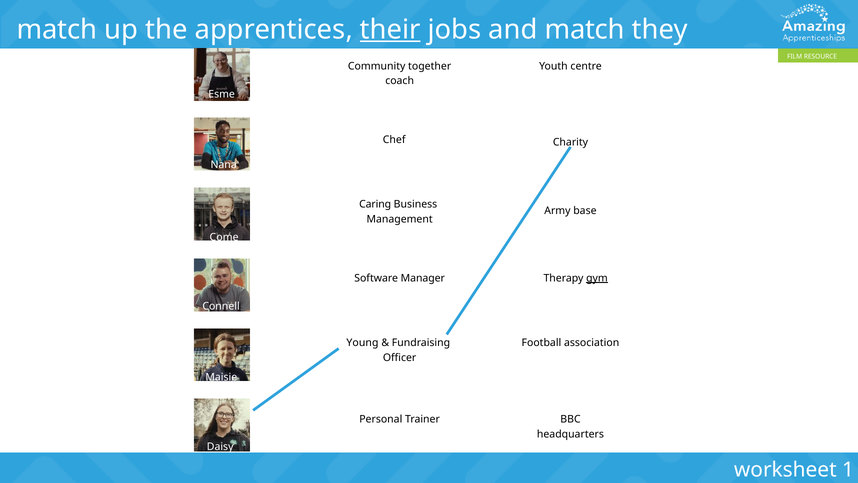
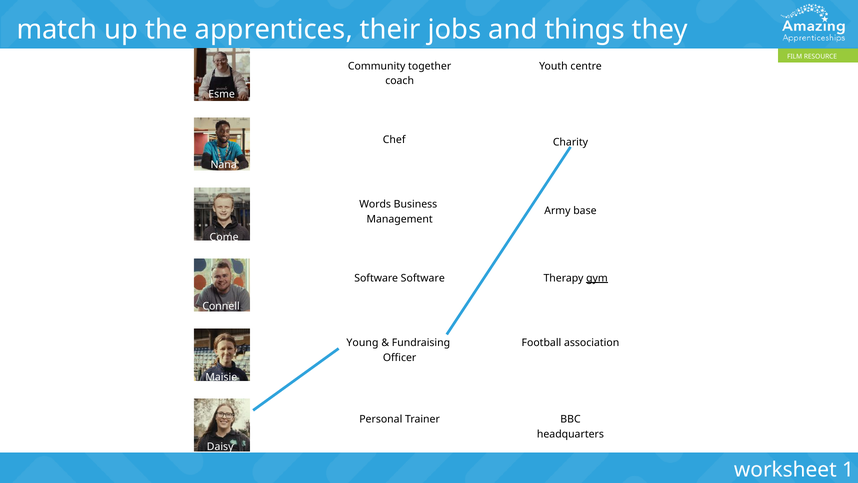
their underline: present -> none
and match: match -> things
Caring: Caring -> Words
Software Manager: Manager -> Software
